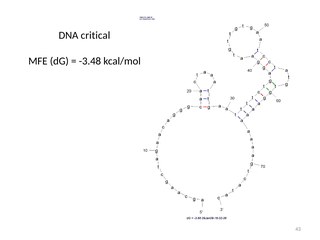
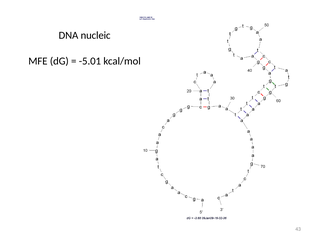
critical: critical -> nucleic
-3.48: -3.48 -> -5.01
